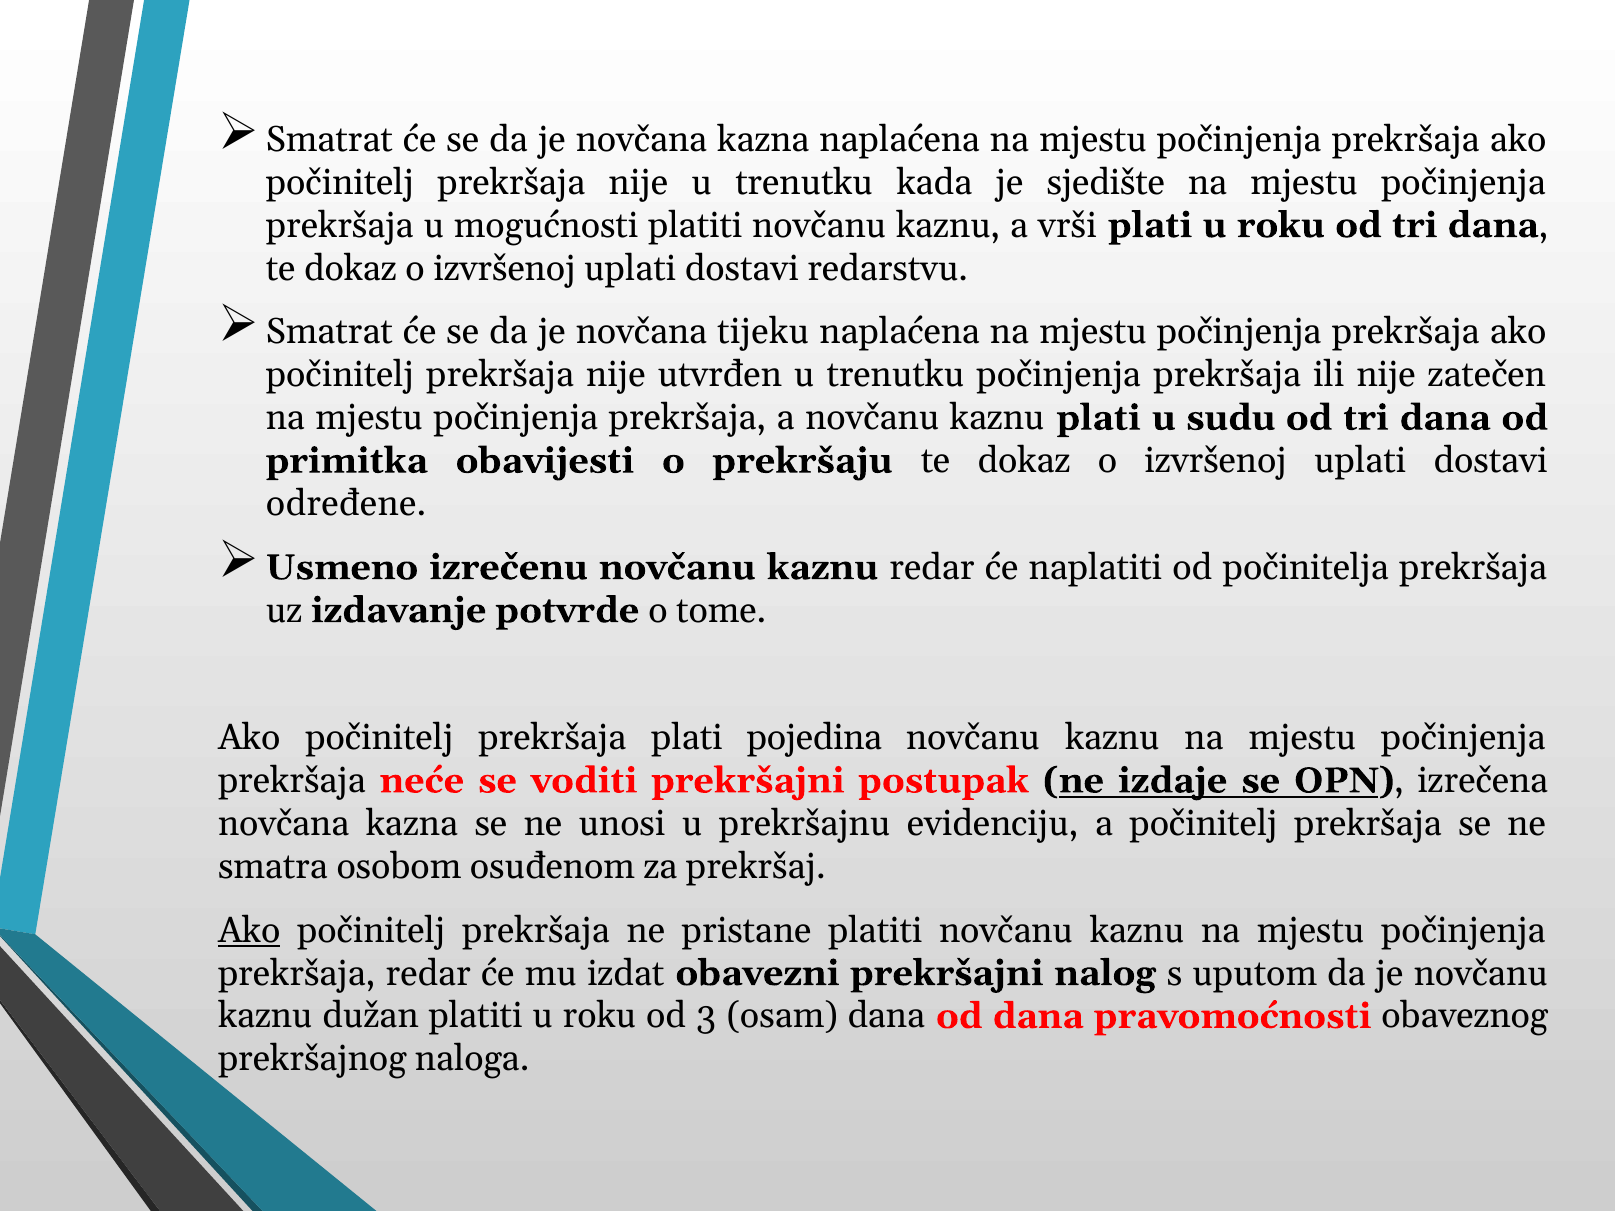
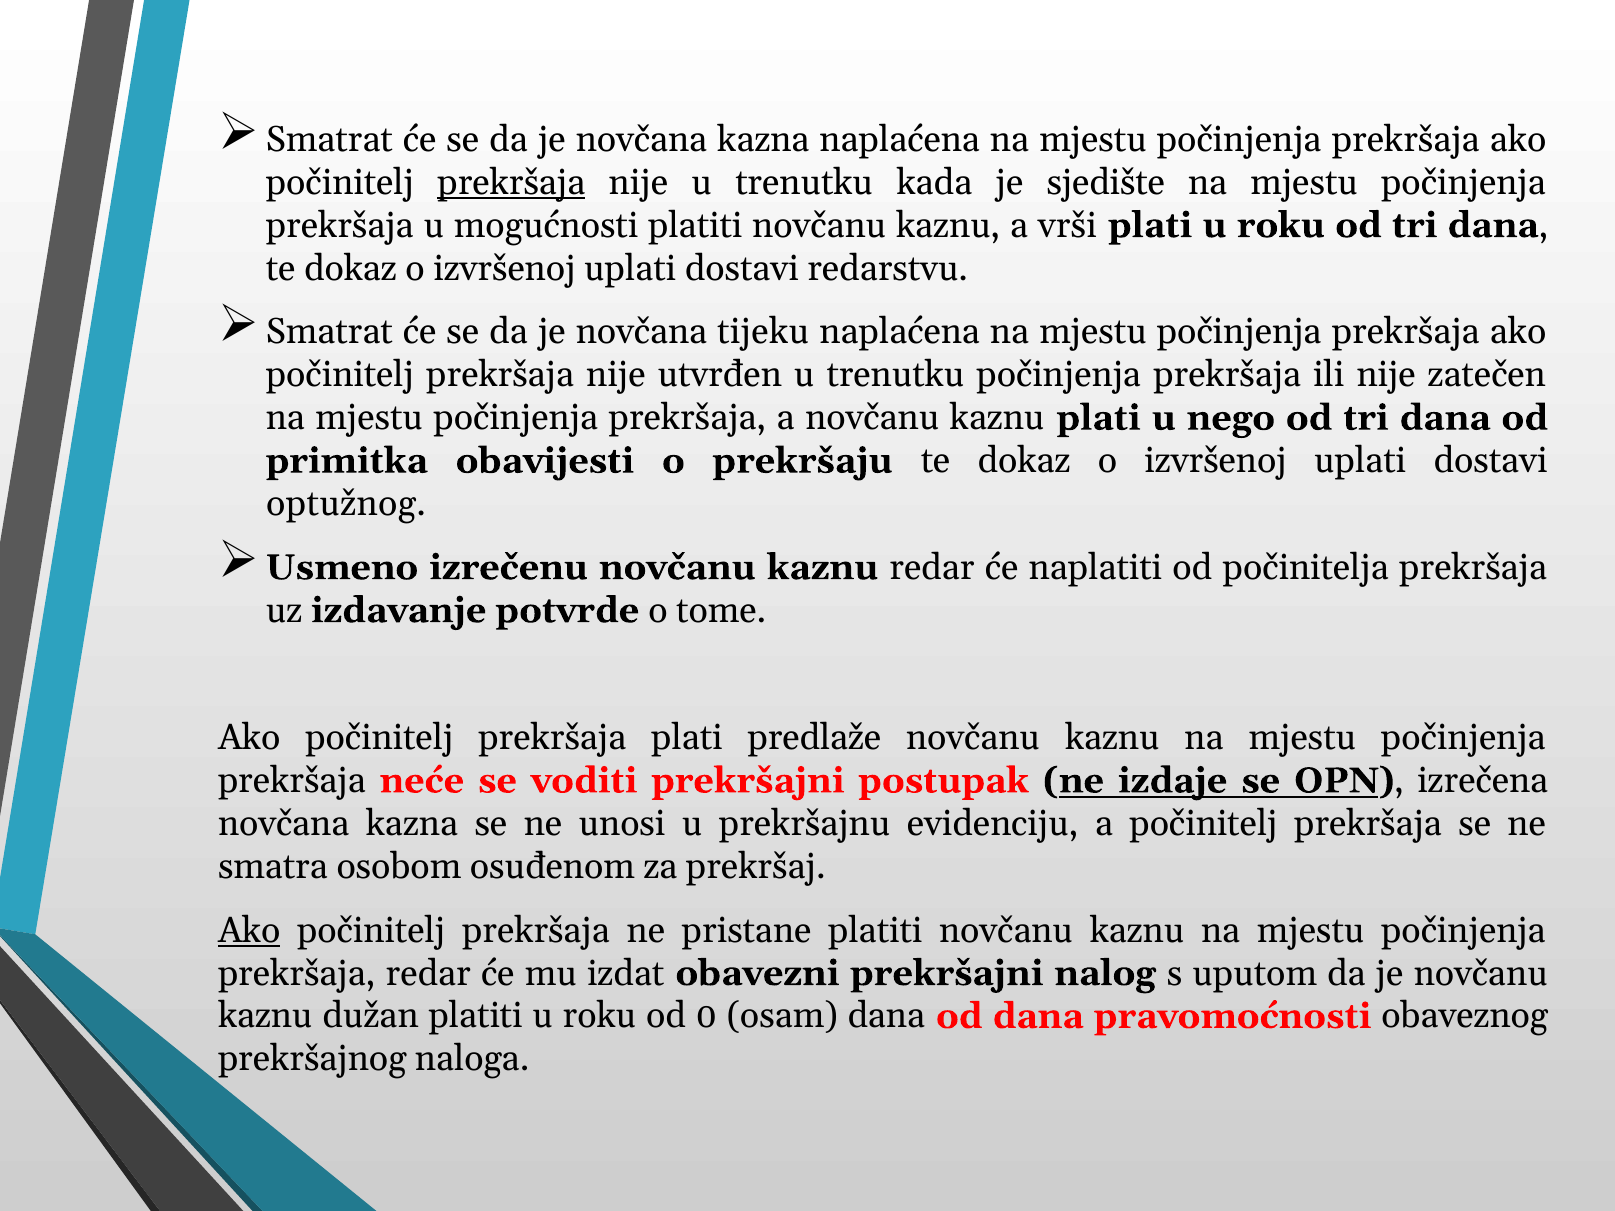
prekršaja at (511, 182) underline: none -> present
sudu: sudu -> nego
određene: određene -> optužnog
pojedina: pojedina -> predlaže
3: 3 -> 0
